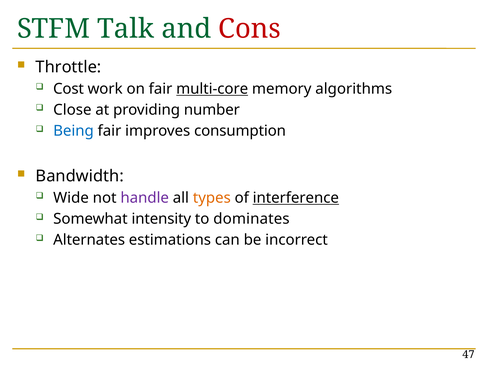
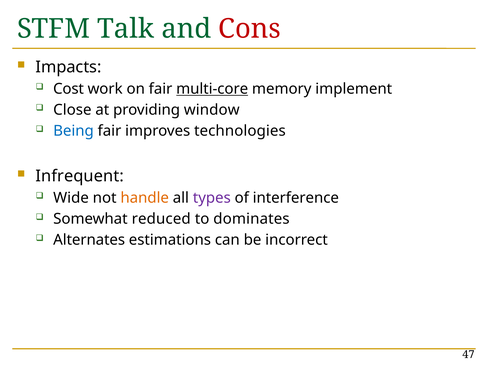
Throttle: Throttle -> Impacts
algorithms: algorithms -> implement
number: number -> window
consumption: consumption -> technologies
Bandwidth: Bandwidth -> Infrequent
handle colour: purple -> orange
types colour: orange -> purple
interference underline: present -> none
intensity: intensity -> reduced
